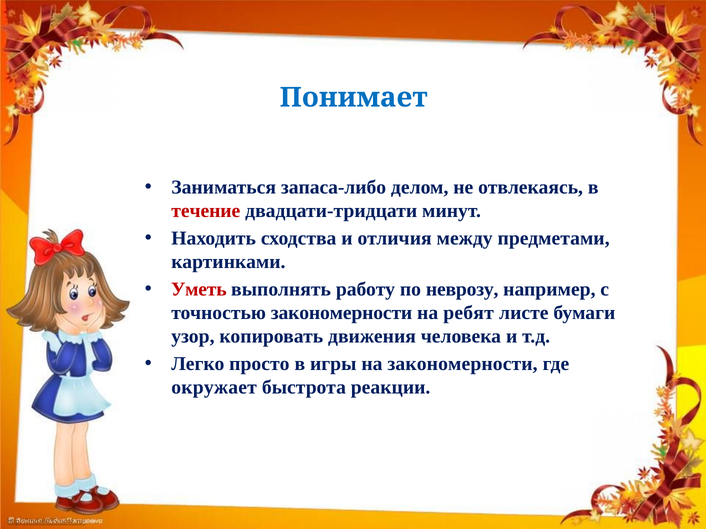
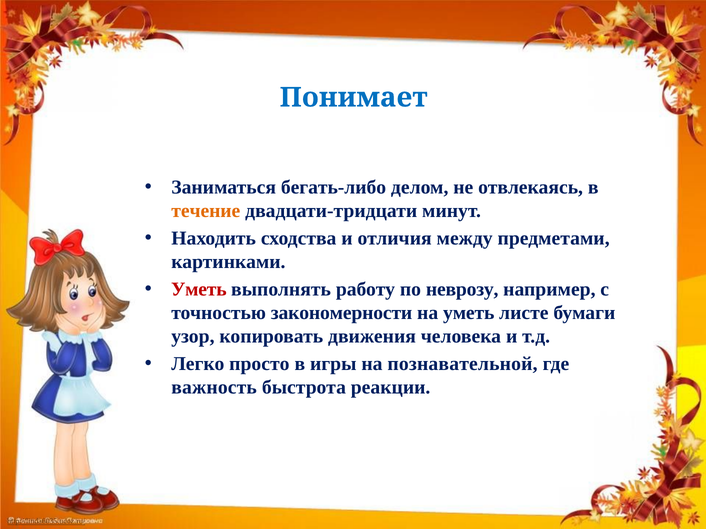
запаса-либо: запаса-либо -> бегать-либо
течение colour: red -> orange
на ребят: ребят -> уметь
на закономерности: закономерности -> познавательной
окружает: окружает -> важность
